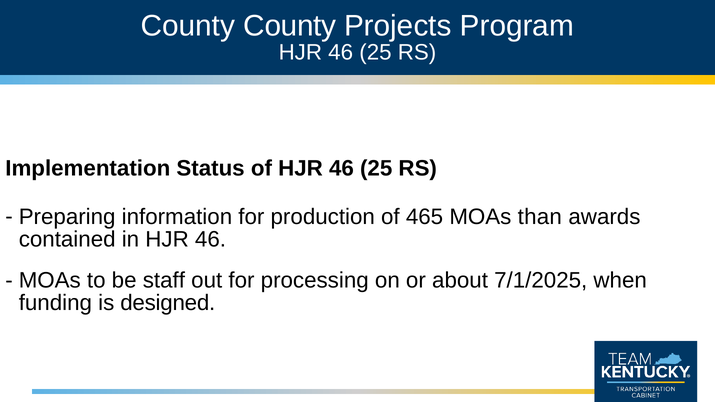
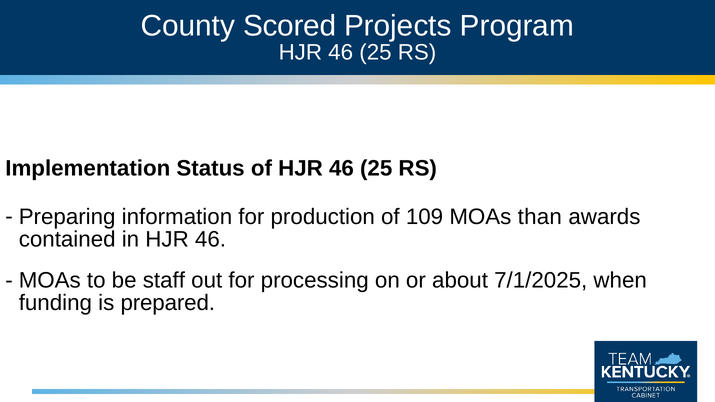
County County: County -> Scored
465: 465 -> 109
designed: designed -> prepared
